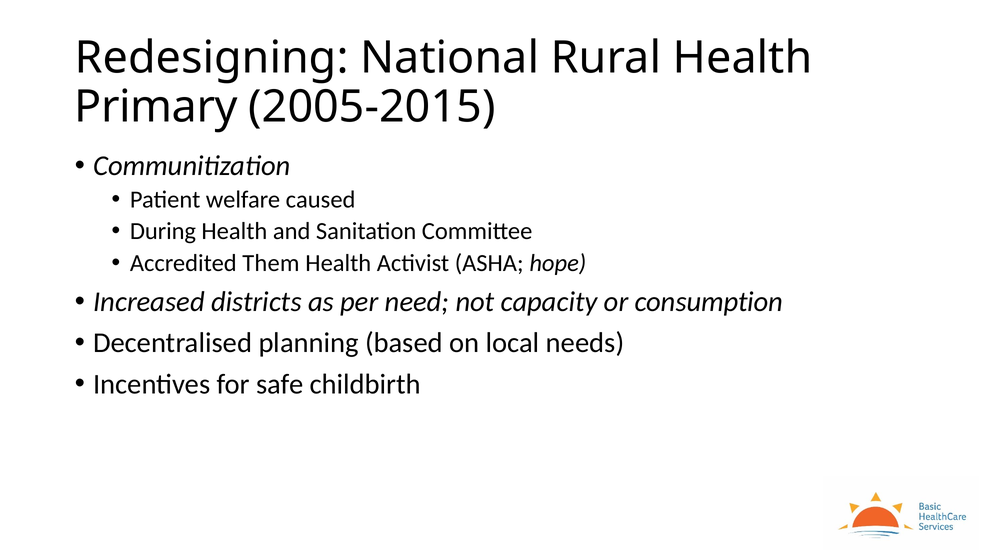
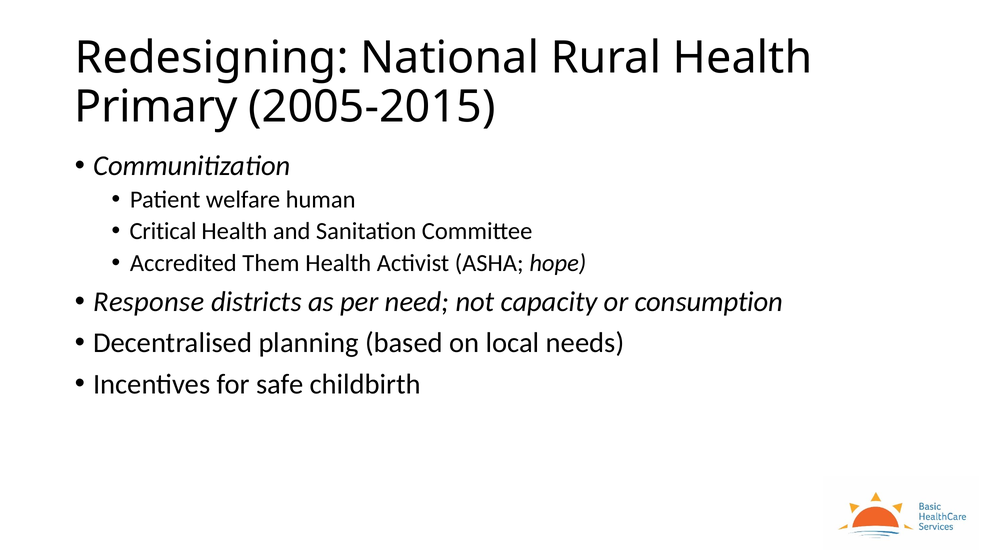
caused: caused -> human
During: During -> Critical
Increased: Increased -> Response
